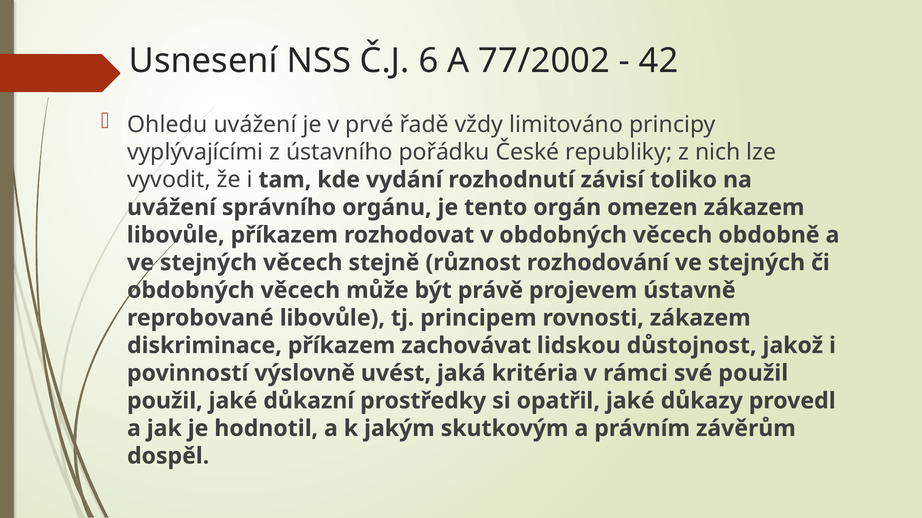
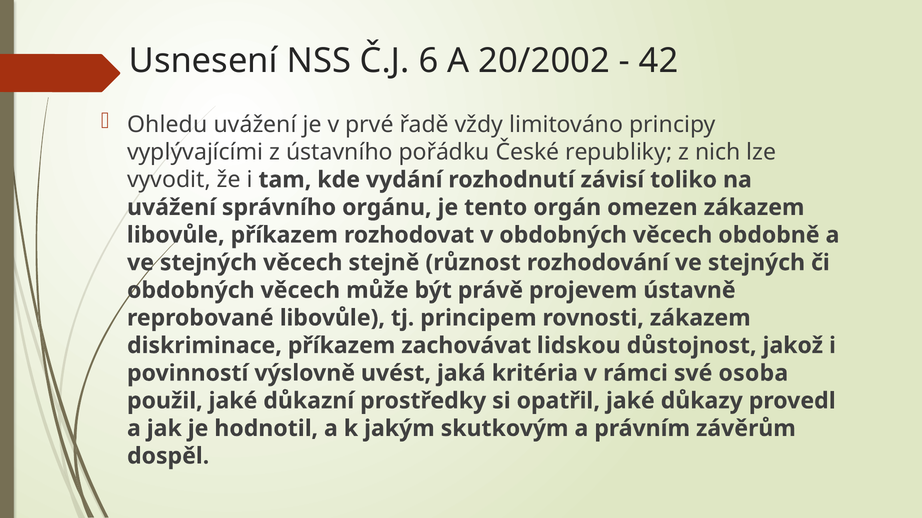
77/2002: 77/2002 -> 20/2002
své použil: použil -> osoba
